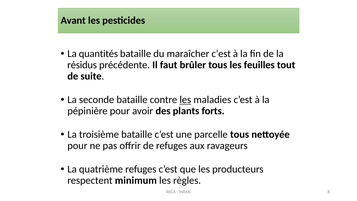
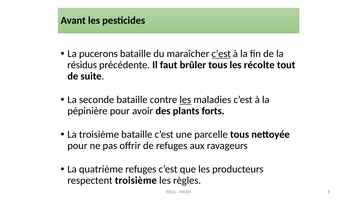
quantités: quantités -> pucerons
c’est at (221, 54) underline: none -> present
feuilles: feuilles -> récolte
respectent minimum: minimum -> troisième
